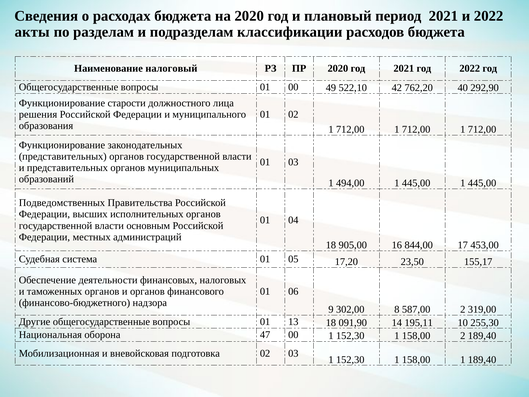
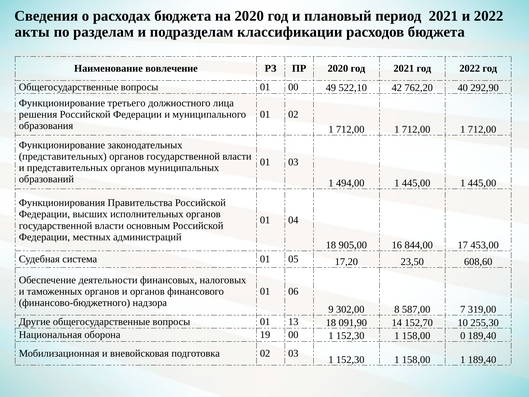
налоговый: налоговый -> вовлечение
старости: старости -> третьего
Подведомственных: Подведомственных -> Функционирования
155,17: 155,17 -> 608,60
587,00 2: 2 -> 7
195,11: 195,11 -> 152,70
47: 47 -> 19
158,00 2: 2 -> 0
